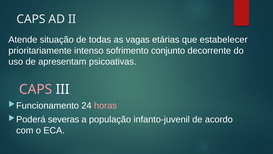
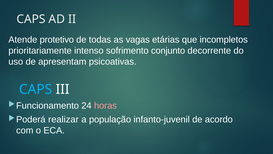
situação: situação -> protetivo
estabelecer: estabelecer -> incompletos
CAPS at (36, 89) colour: pink -> light blue
severas: severas -> realizar
